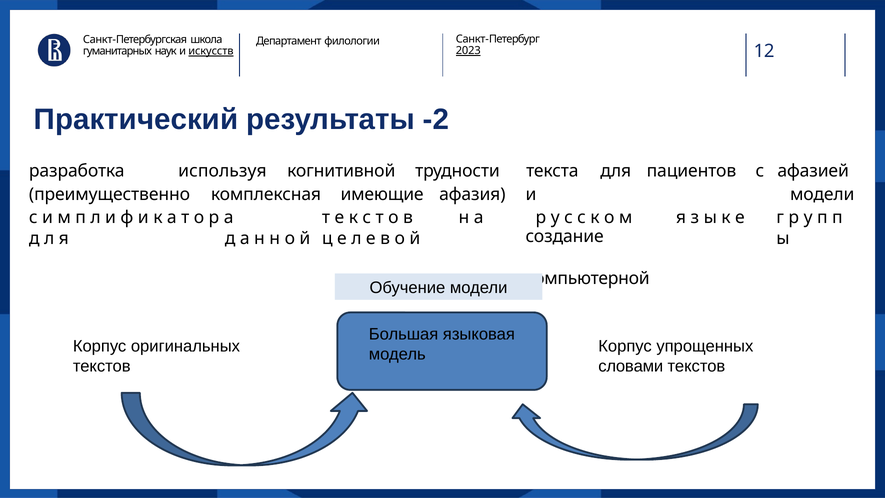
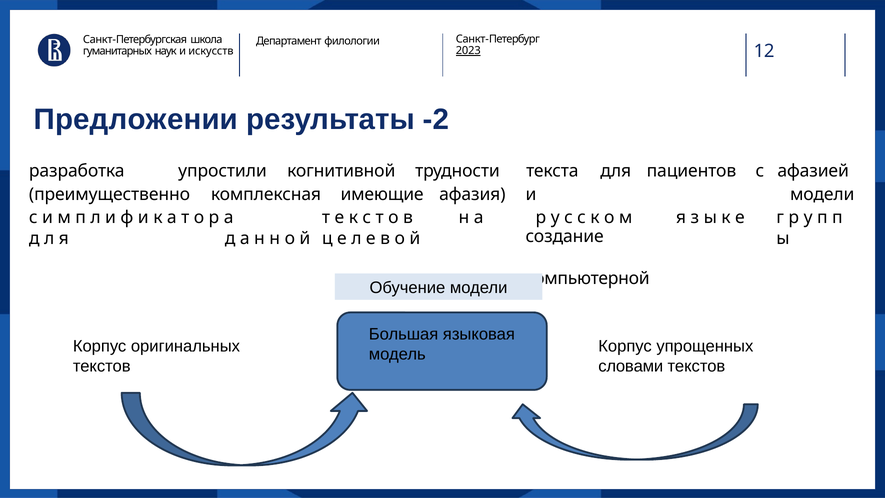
искусств underline: present -> none
Практический: Практический -> Предложении
используя: используя -> упростили
